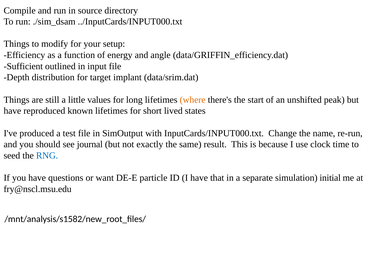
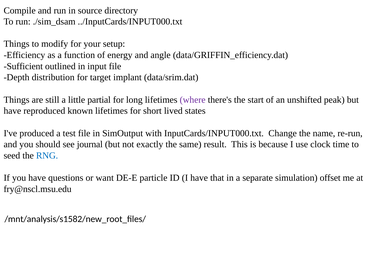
values: values -> partial
where colour: orange -> purple
initial: initial -> offset
